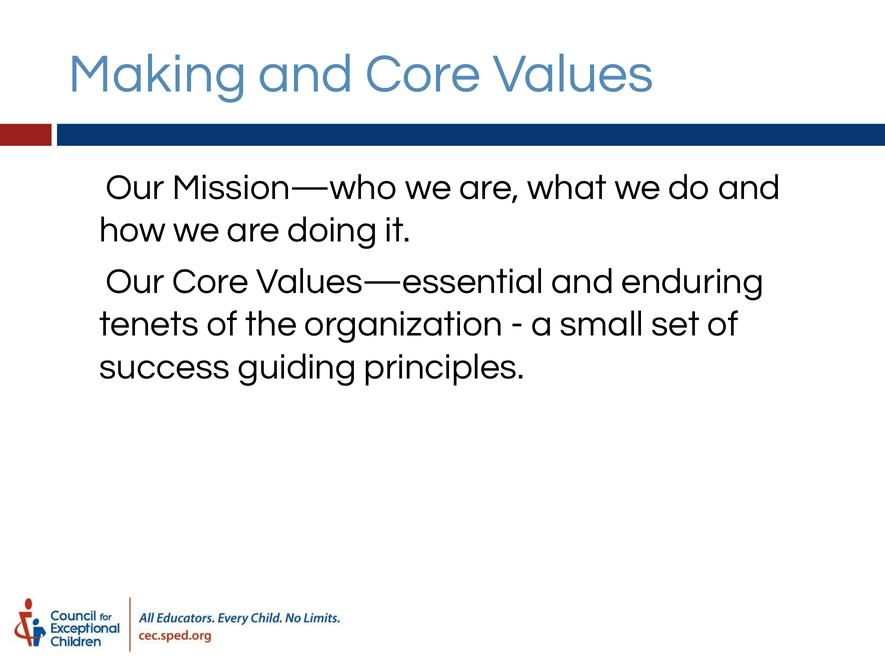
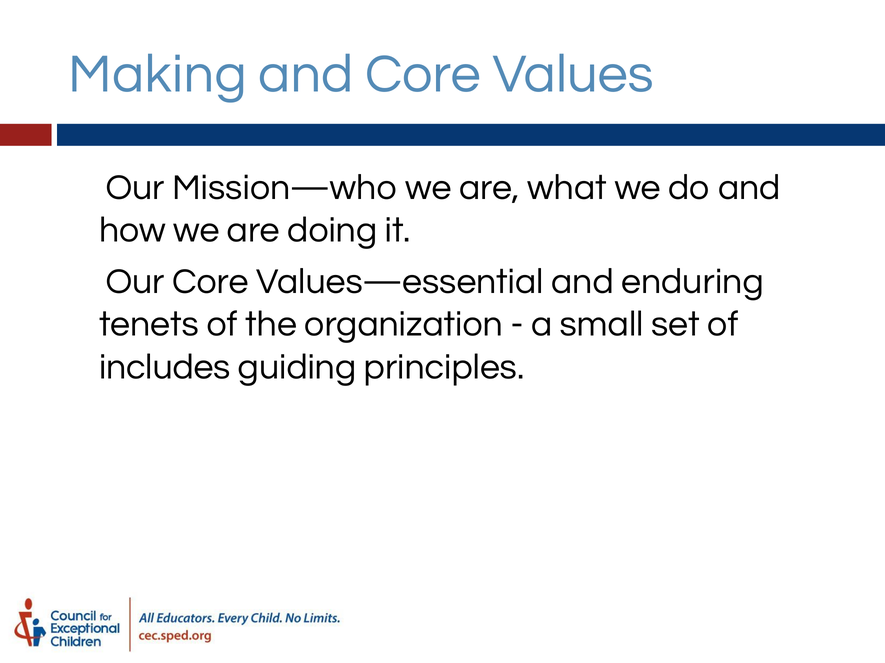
success: success -> includes
